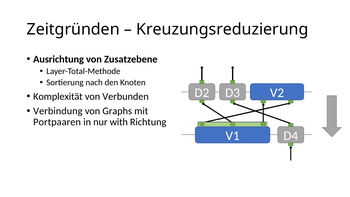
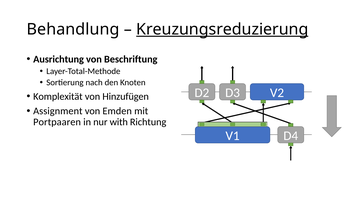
Zeitgründen: Zeitgründen -> Behandlung
Kreuzungsreduzierung underline: none -> present
Zusatzebene: Zusatzebene -> Beschriftung
Verbunden: Verbunden -> Hinzufügen
Verbindung: Verbindung -> Assignment
Graphs: Graphs -> Emden
